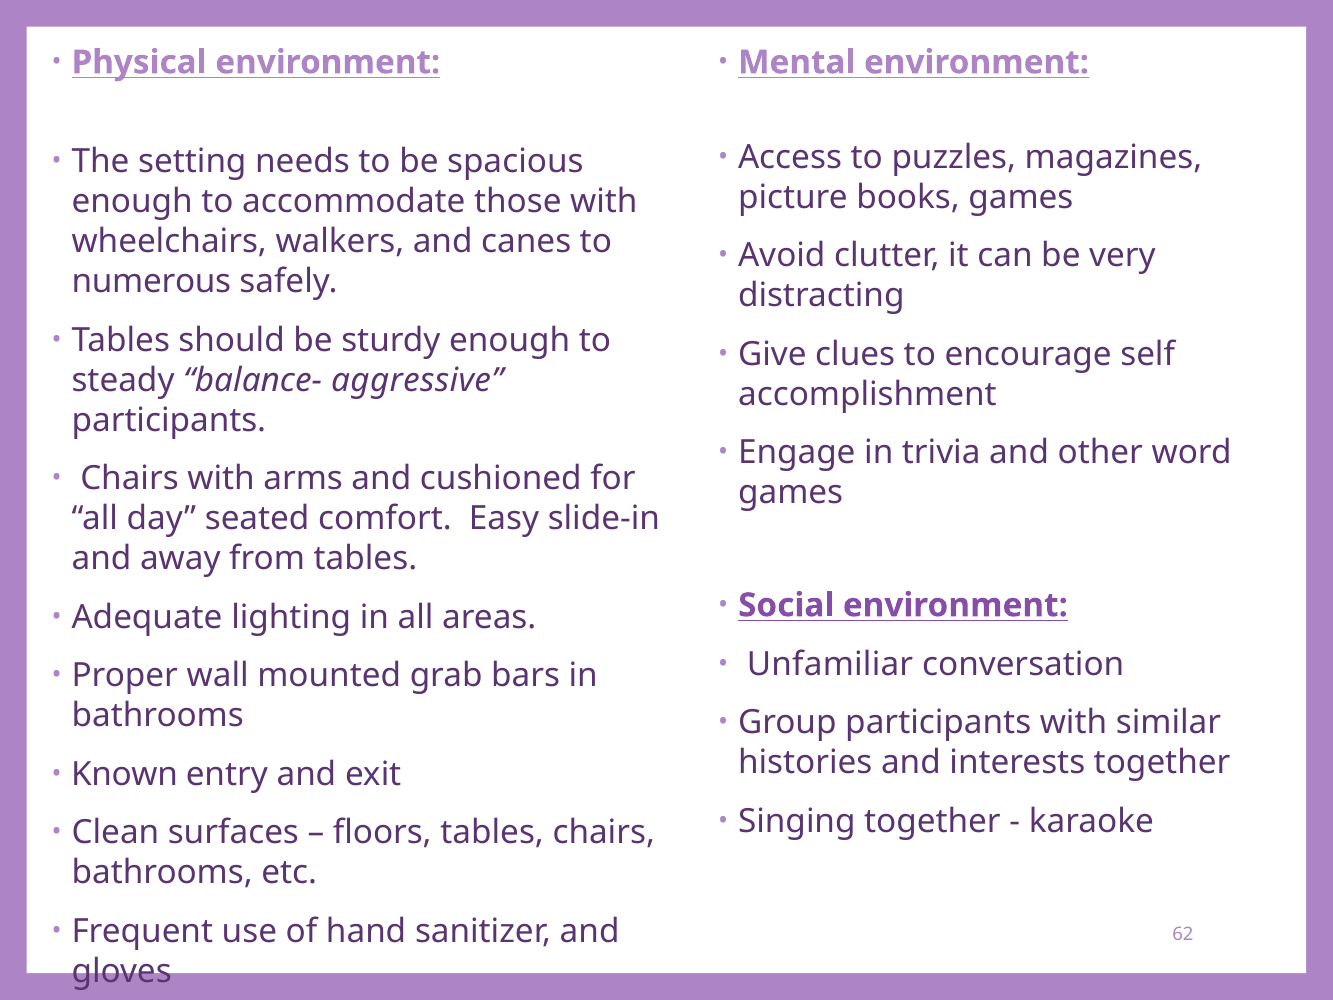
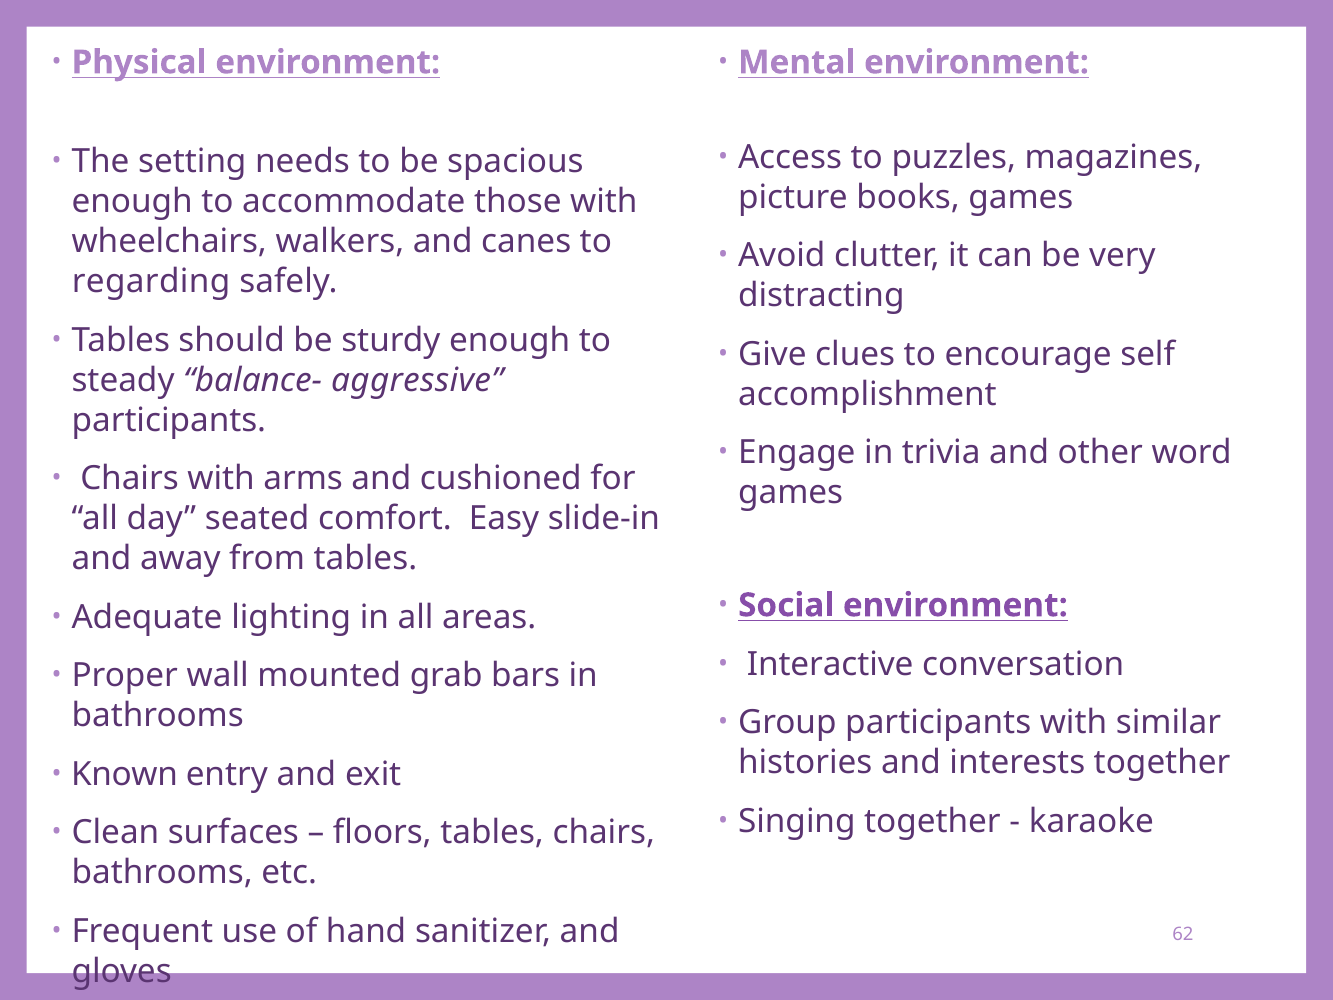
numerous: numerous -> regarding
Unfamiliar: Unfamiliar -> Interactive
